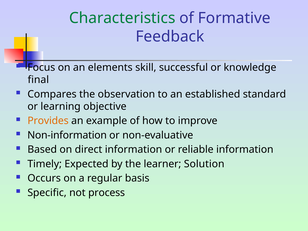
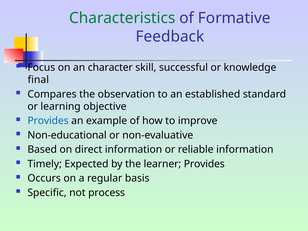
elements: elements -> character
Provides at (48, 121) colour: orange -> blue
Non-information: Non-information -> Non-educational
learner Solution: Solution -> Provides
